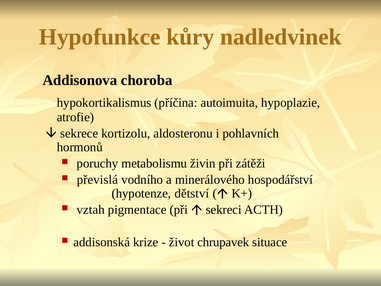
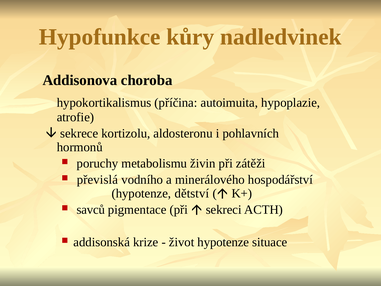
vztah: vztah -> savců
život chrupavek: chrupavek -> hypotenze
